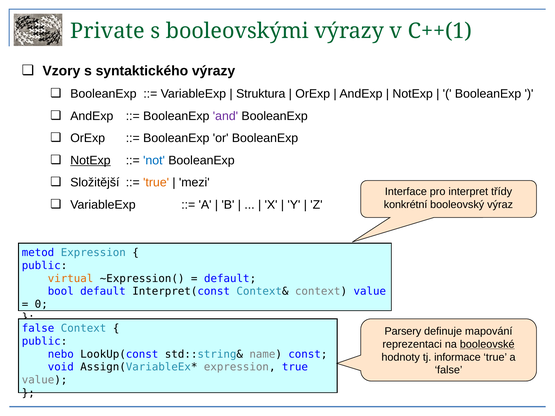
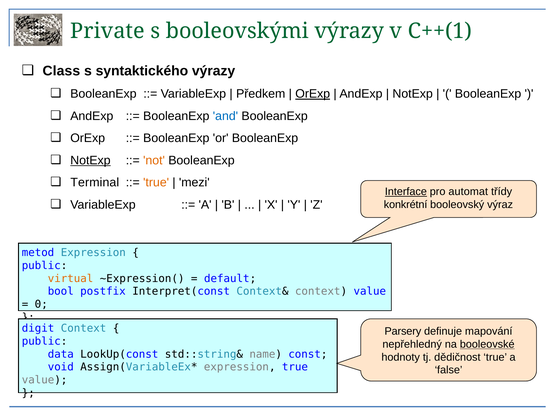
Vzory: Vzory -> Class
Struktura: Struktura -> Předkem
OrExp at (313, 94) underline: none -> present
and colour: purple -> blue
not colour: blue -> orange
Složitější: Složitější -> Terminal
Interface underline: none -> present
interpret: interpret -> automat
bool default: default -> postfix
false at (38, 328): false -> digit
reprezentaci: reprezentaci -> nepřehledný
nebo: nebo -> data
informace: informace -> dědičnost
